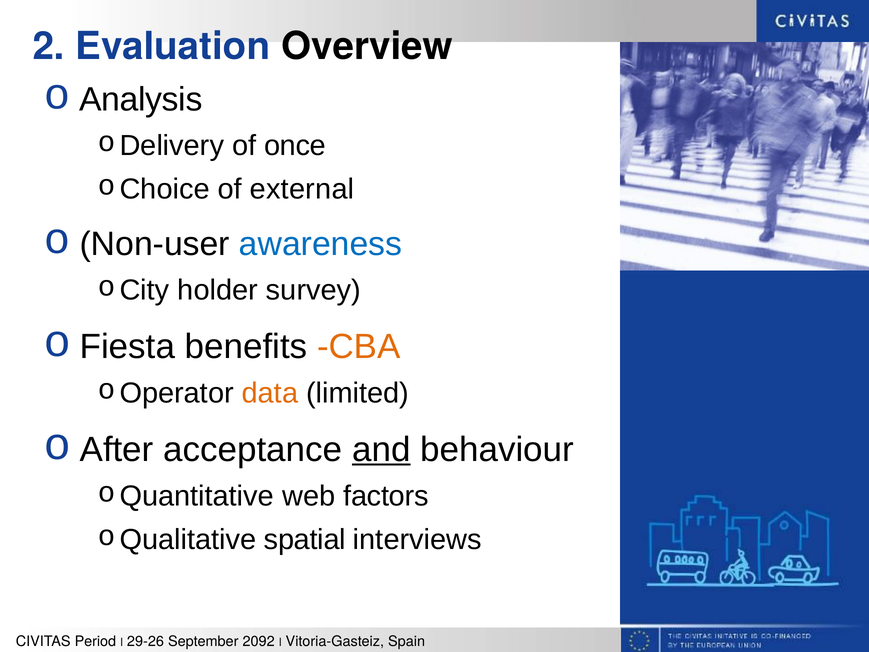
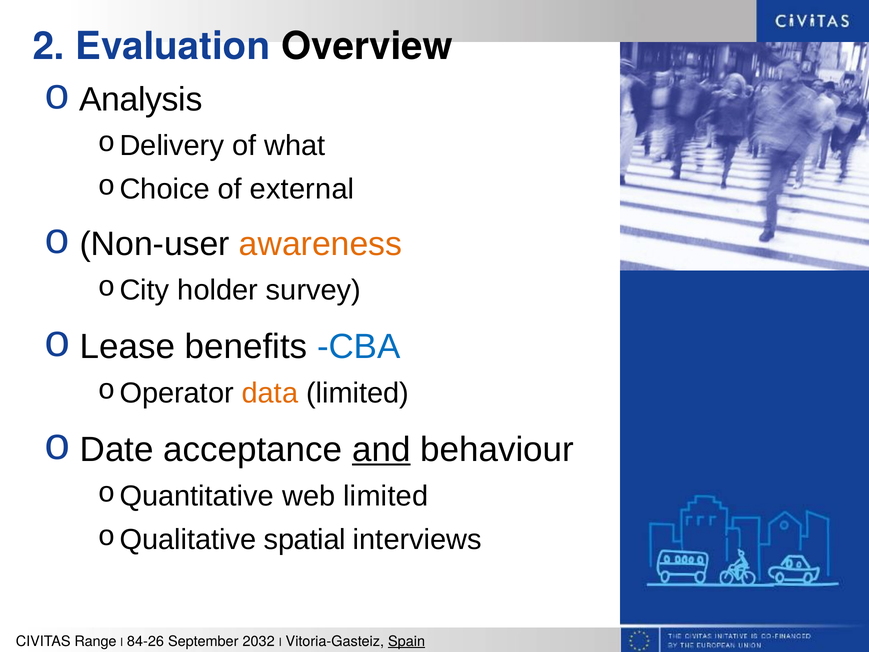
once: once -> what
awareness colour: blue -> orange
Fiesta: Fiesta -> Lease
CBA colour: orange -> blue
After: After -> Date
web factors: factors -> limited
Period: Period -> Range
29-26: 29-26 -> 84-26
2092: 2092 -> 2032
Spain underline: none -> present
